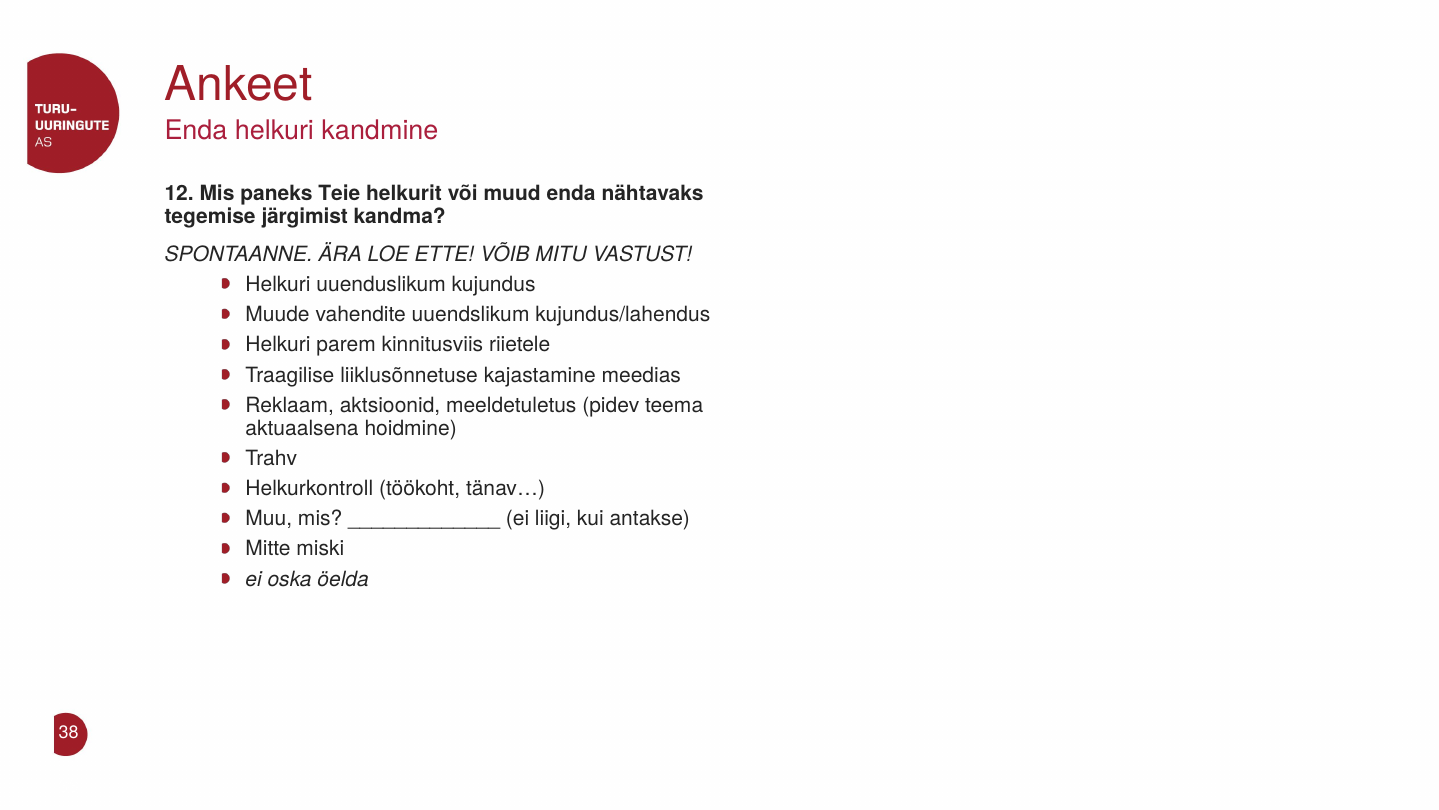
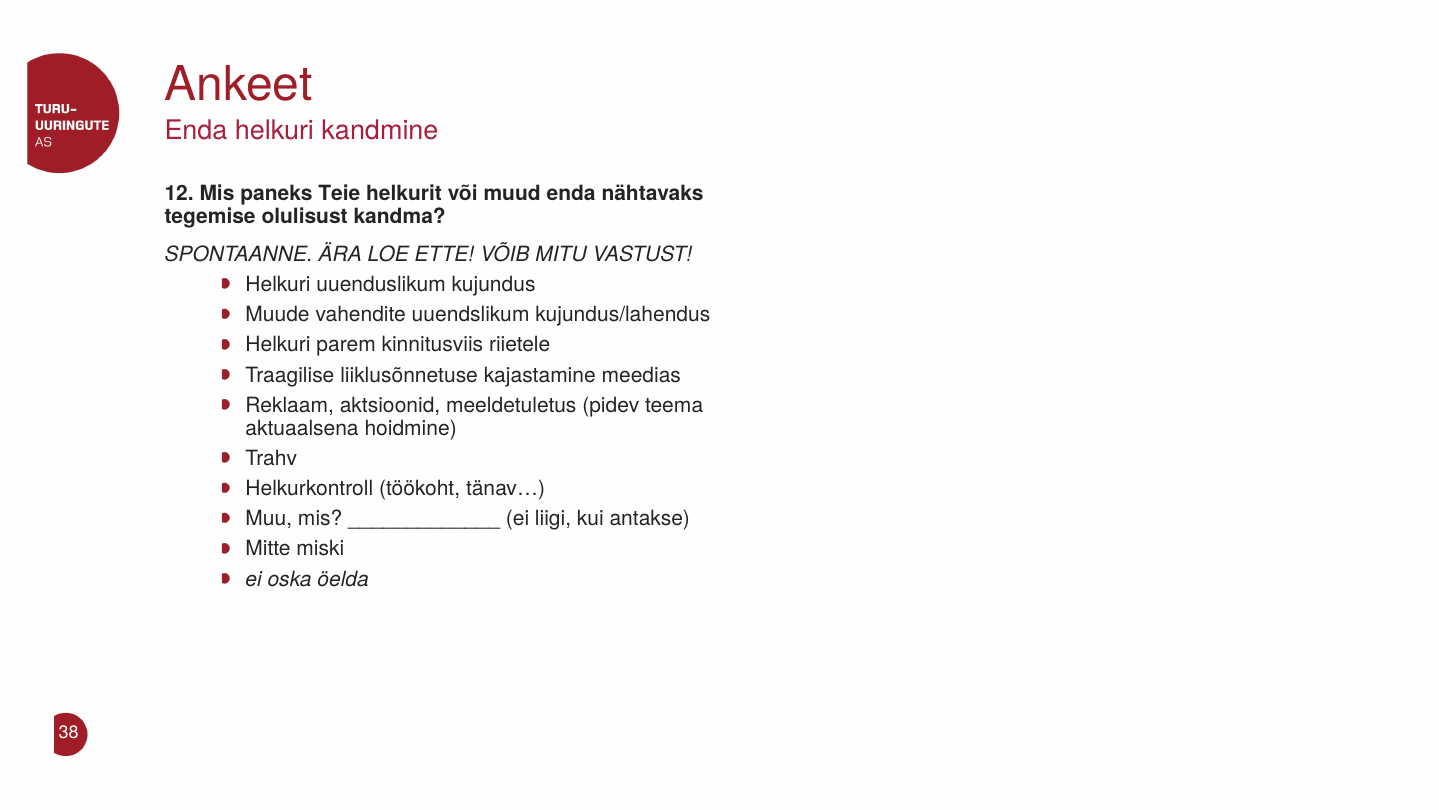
järgimist: järgimist -> olulisust
